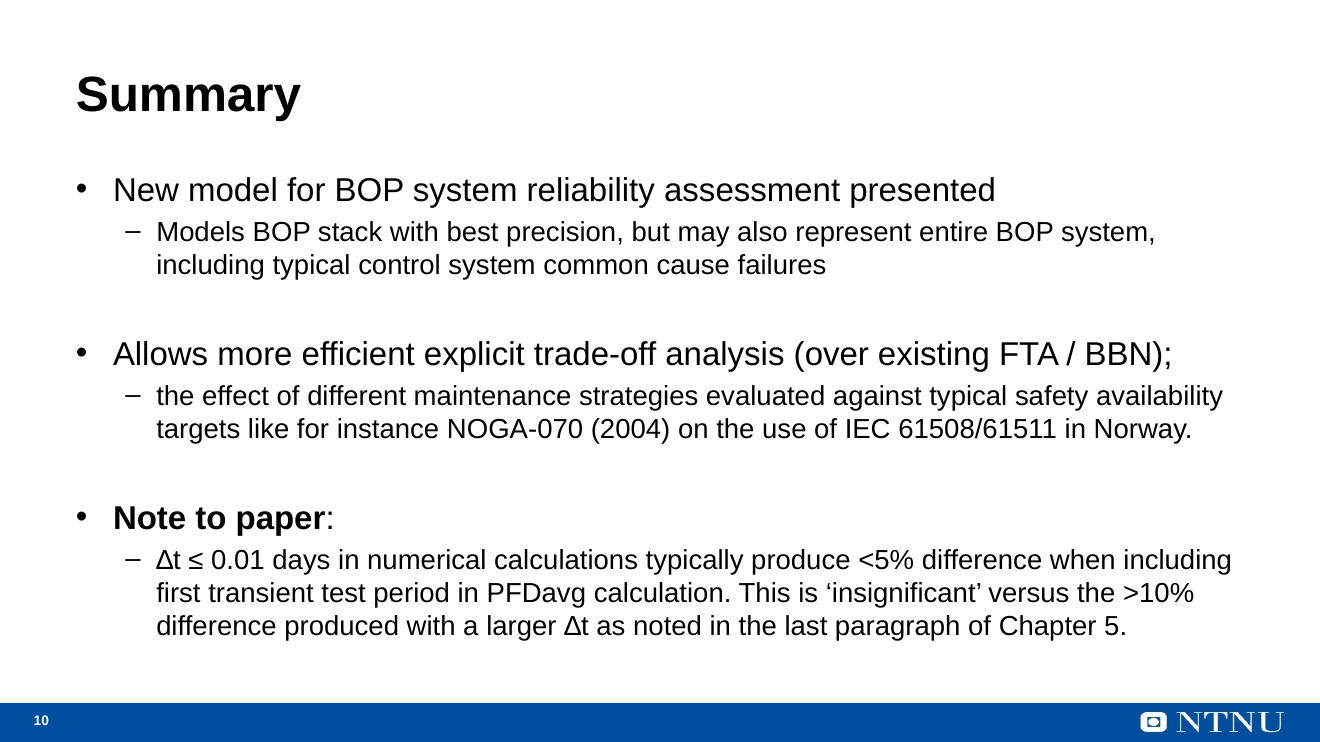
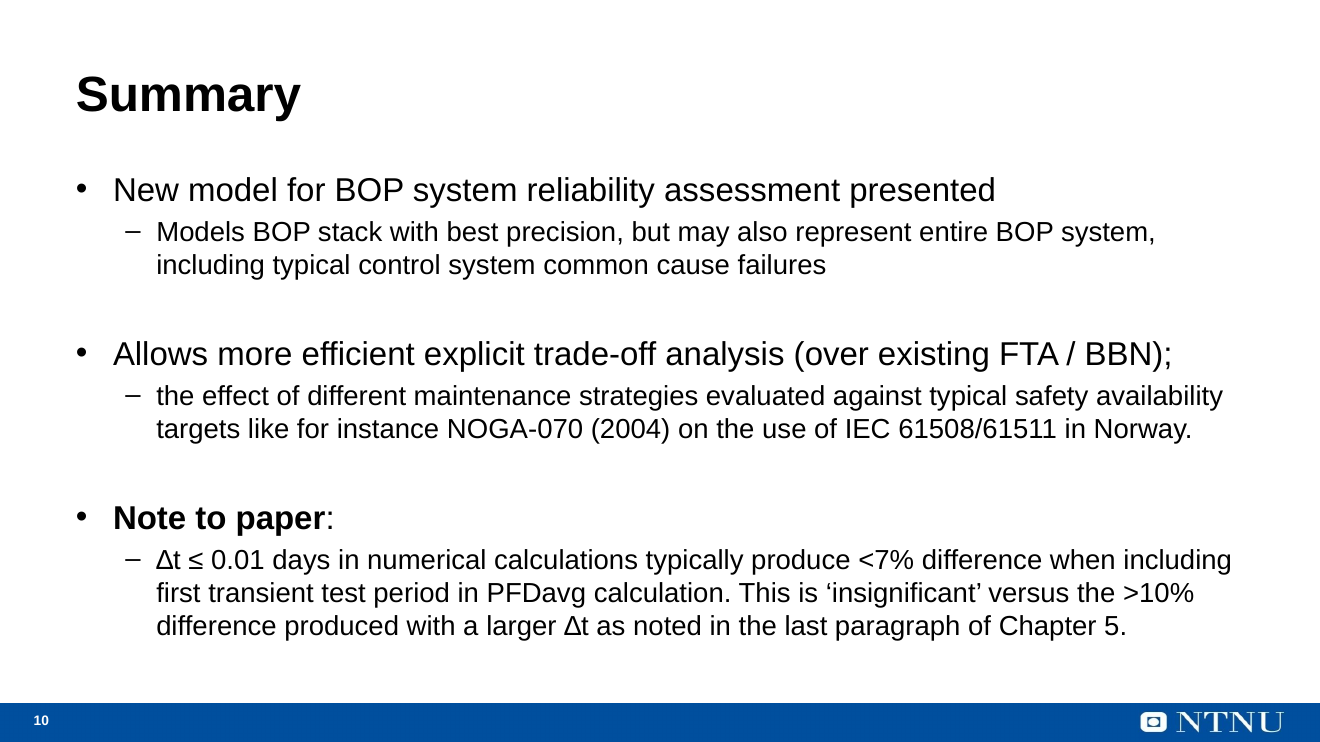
<5%: <5% -> <7%
